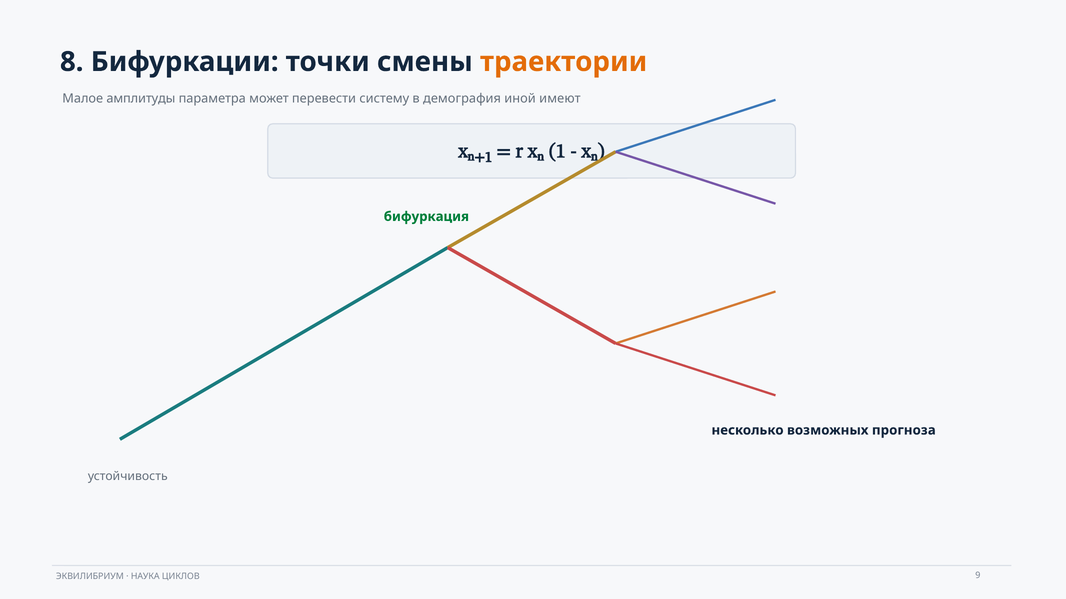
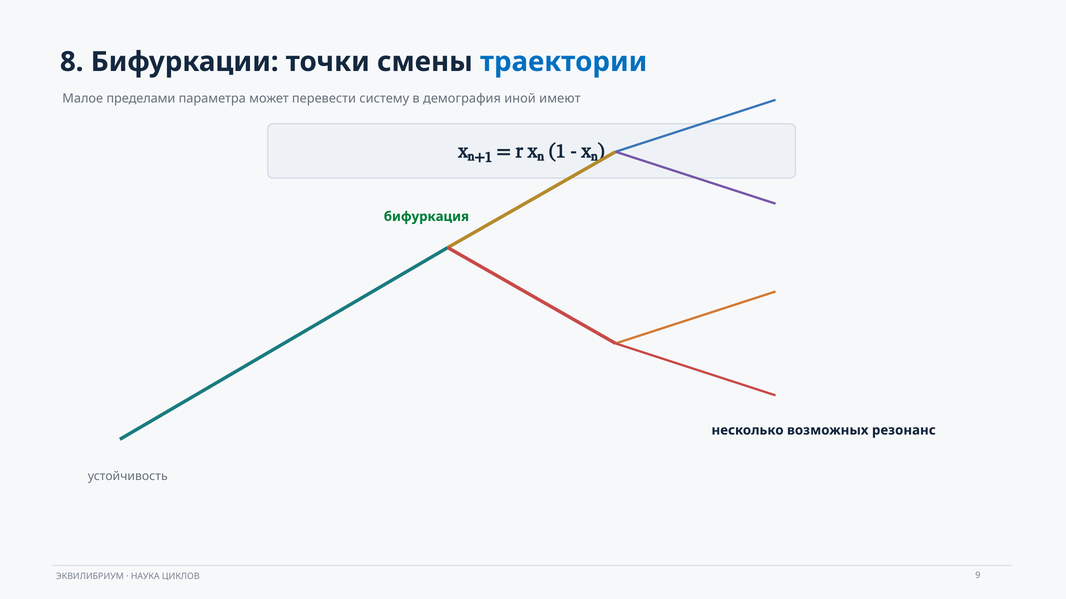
траектории colour: orange -> blue
амплитуды: амплитуды -> пределами
прогноза: прогноза -> резонанс
